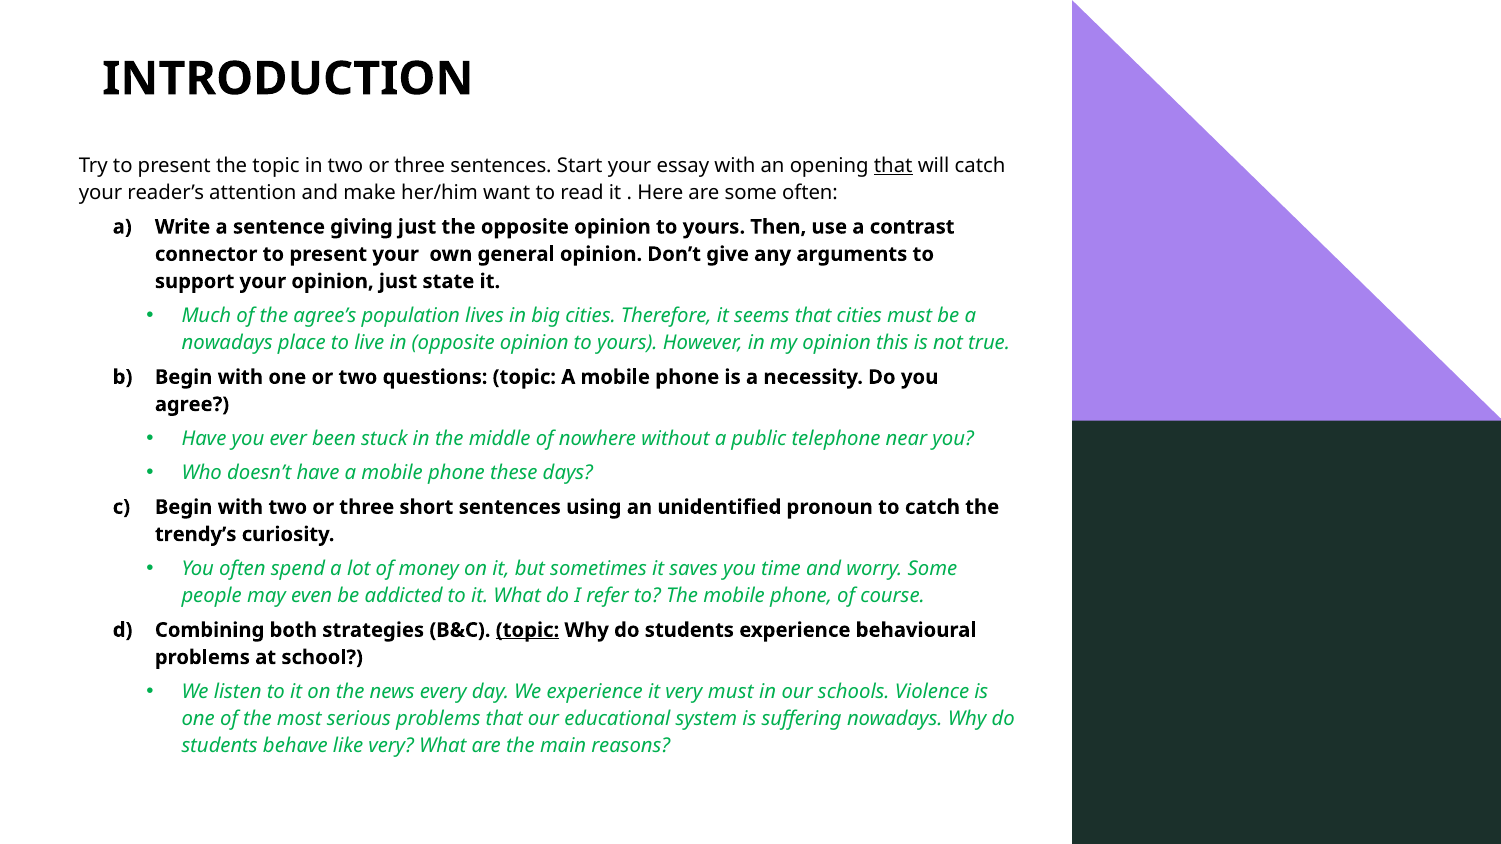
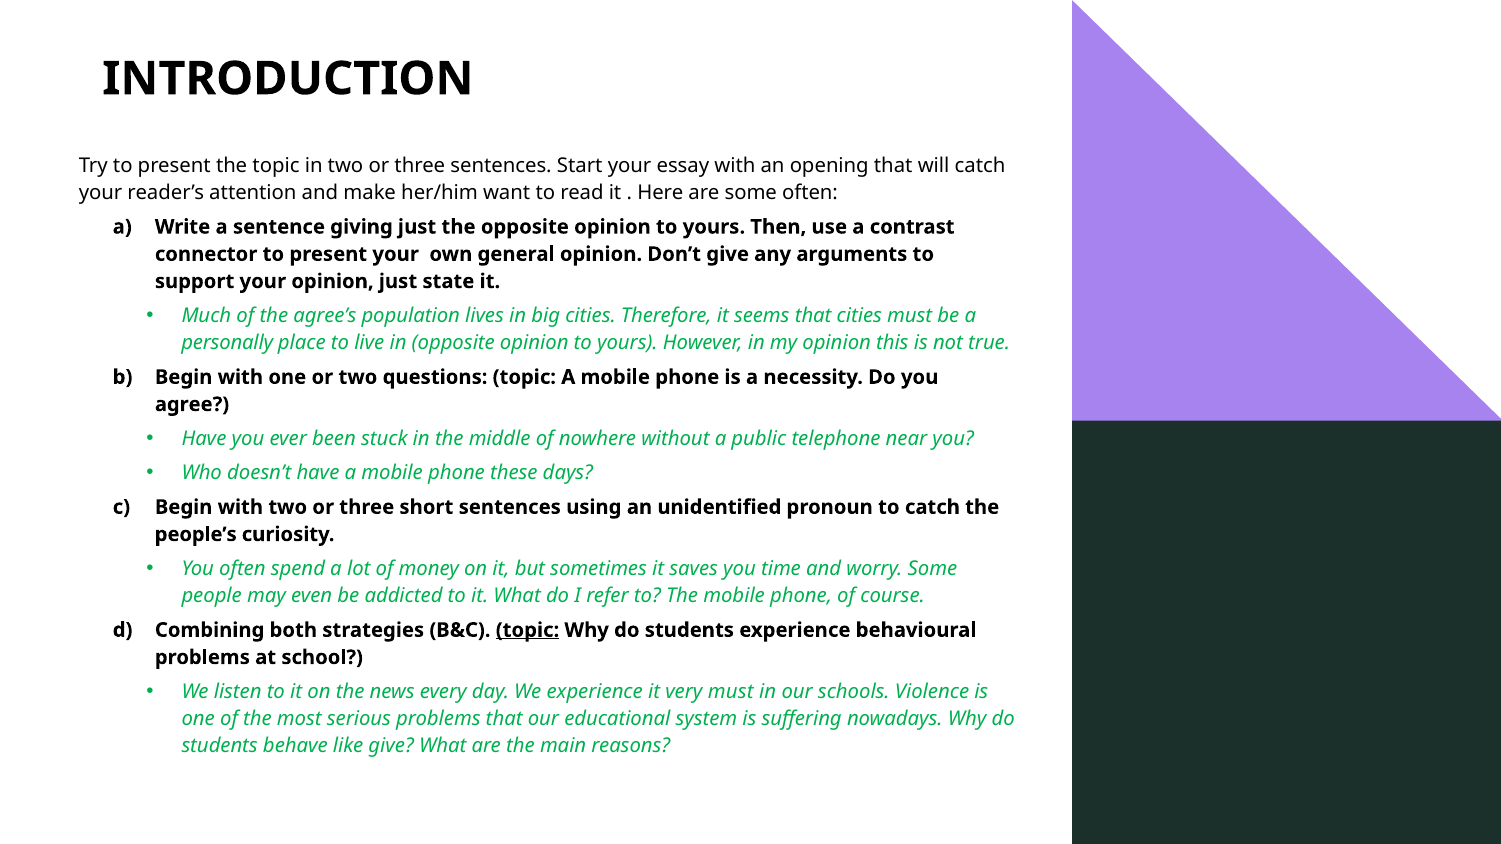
that at (893, 165) underline: present -> none
nowadays at (227, 343): nowadays -> personally
trendy’s: trendy’s -> people’s
like very: very -> give
